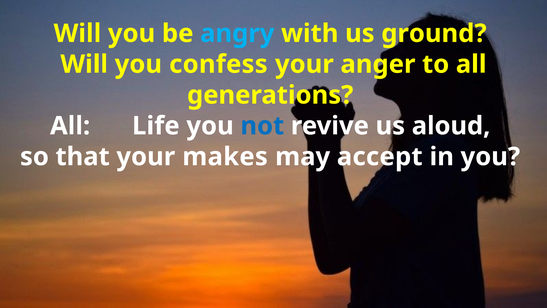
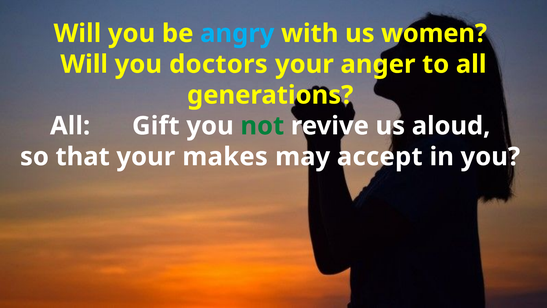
ground: ground -> women
confess: confess -> doctors
Life: Life -> Gift
not colour: blue -> green
